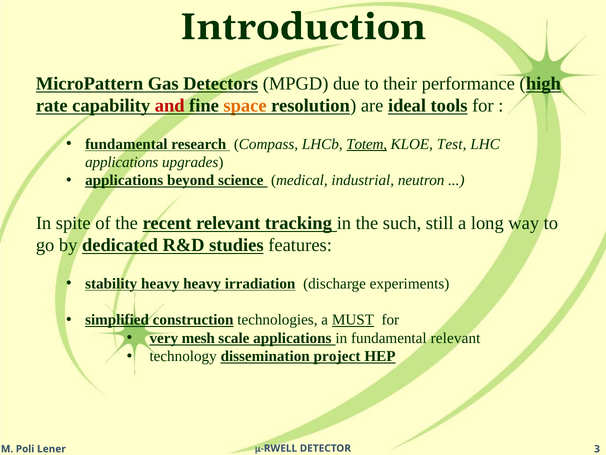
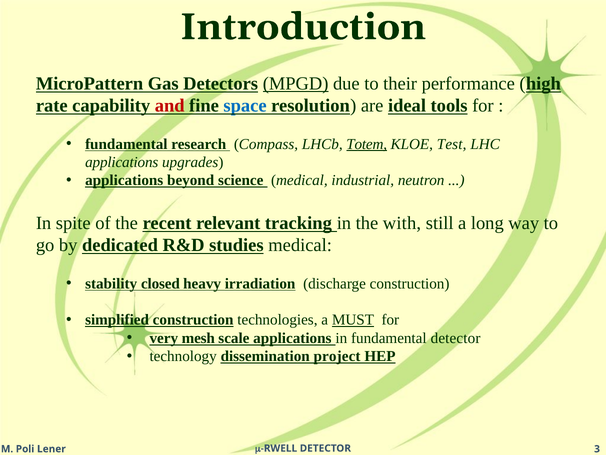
MPGD underline: none -> present
space colour: orange -> blue
such: such -> with
studies features: features -> medical
stability heavy: heavy -> closed
discharge experiments: experiments -> construction
fundamental relevant: relevant -> detector
